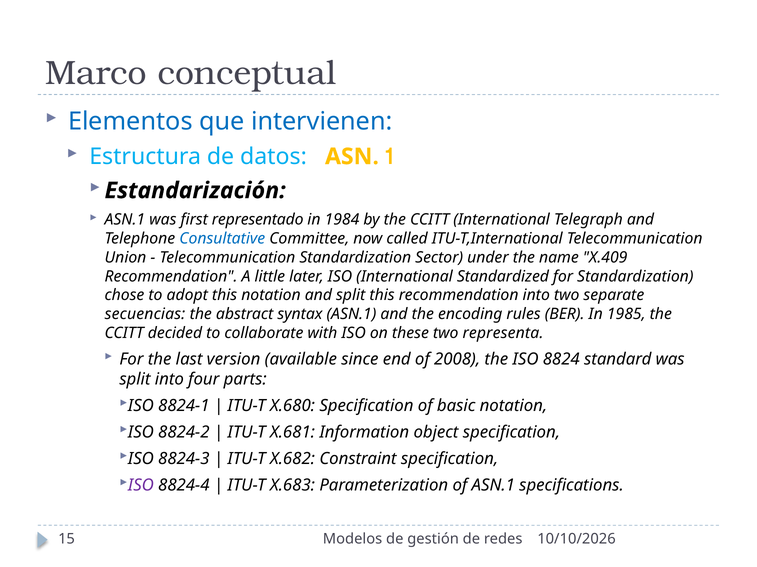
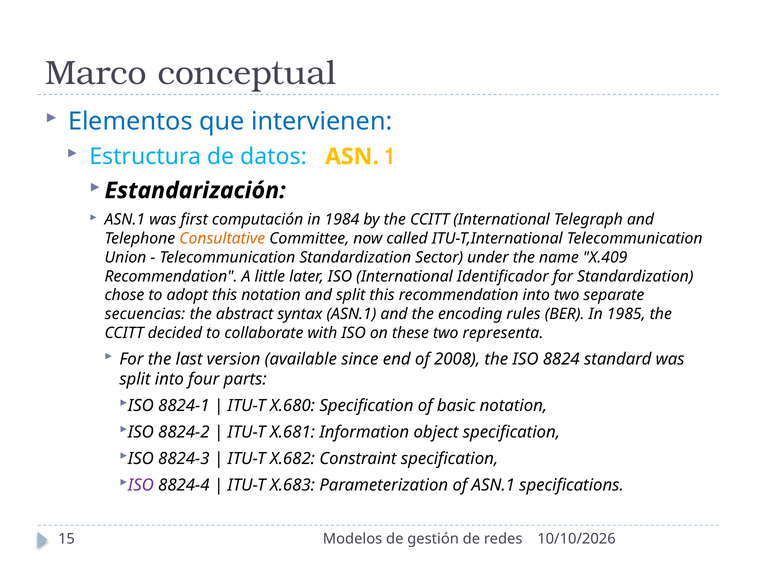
representado: representado -> computación
Consultative colour: blue -> orange
Standardized: Standardized -> Identificador
